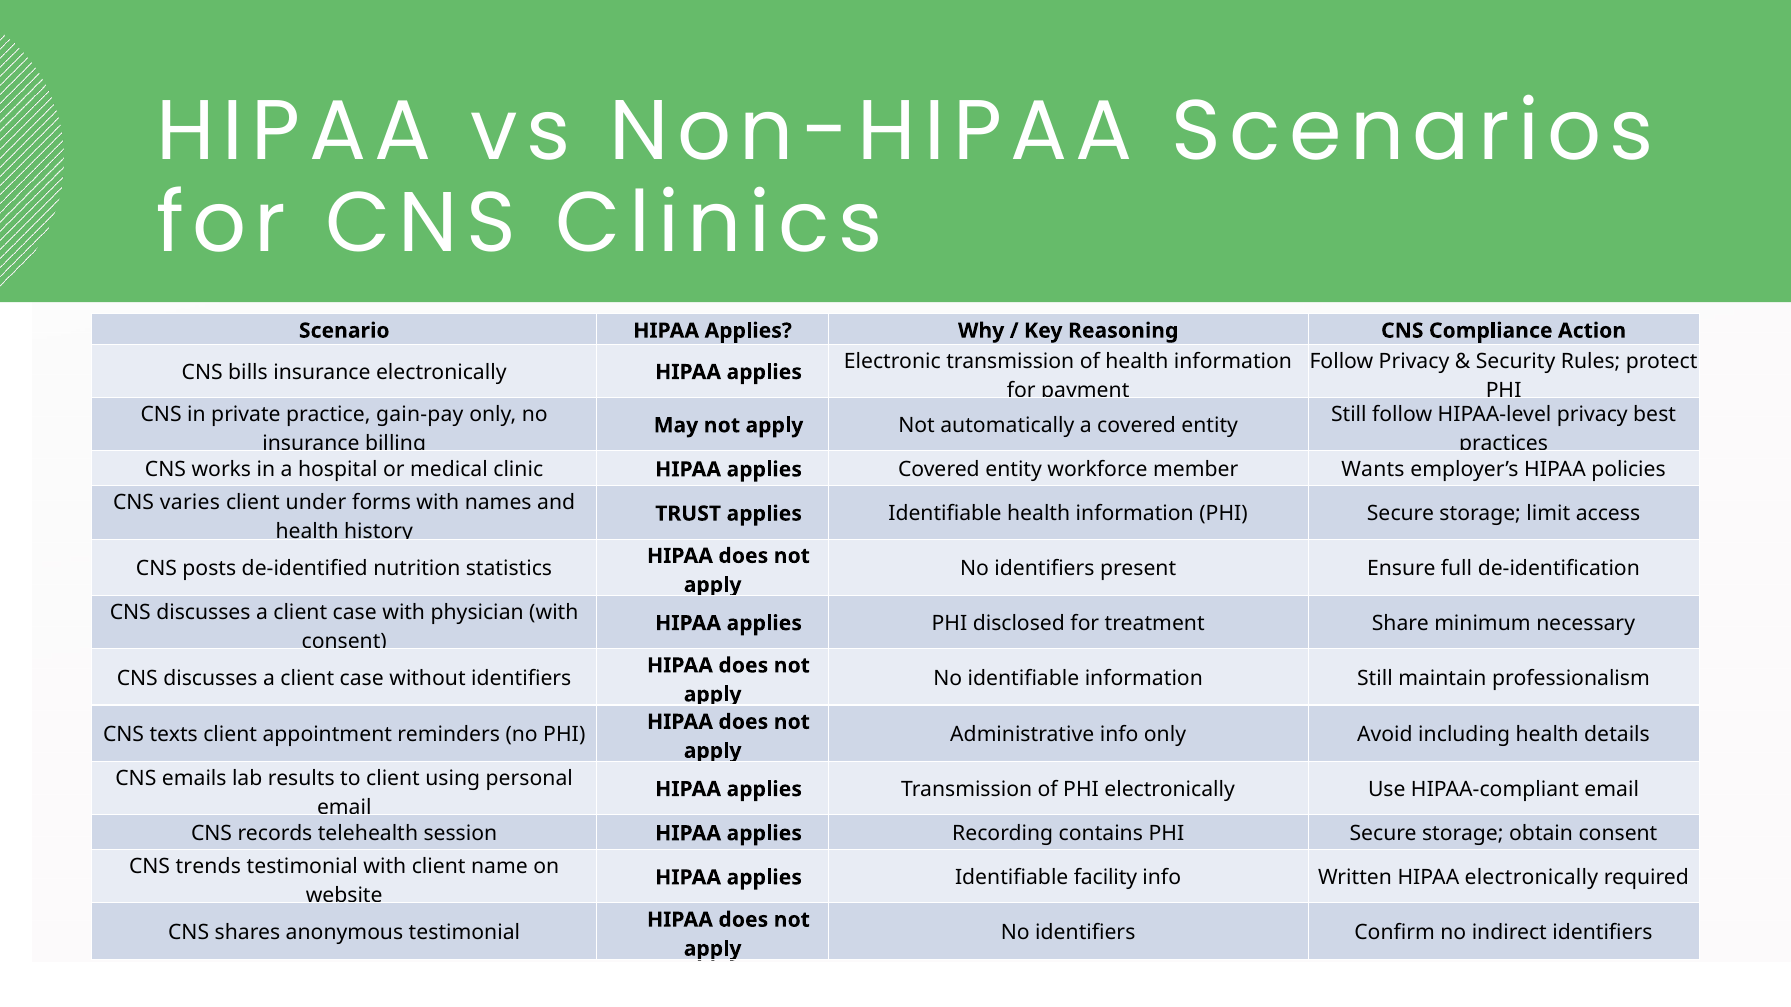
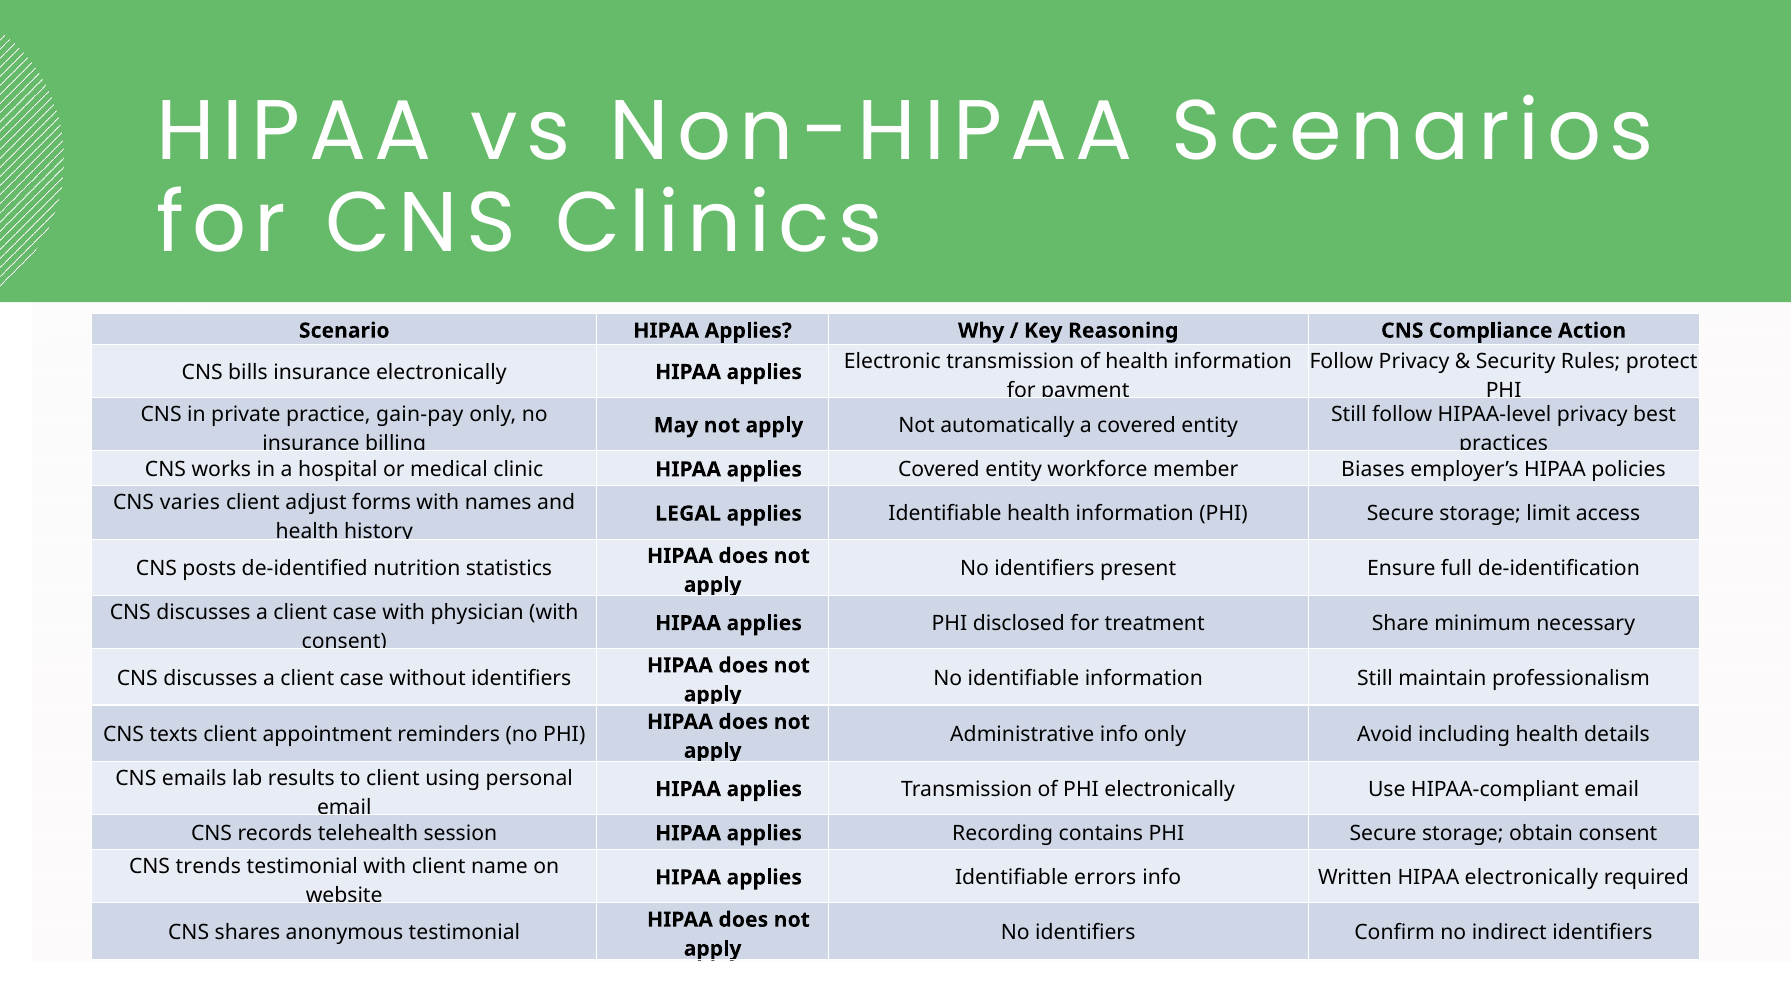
Wants: Wants -> Biases
under: under -> adjust
TRUST: TRUST -> LEGAL
facility: facility -> errors
